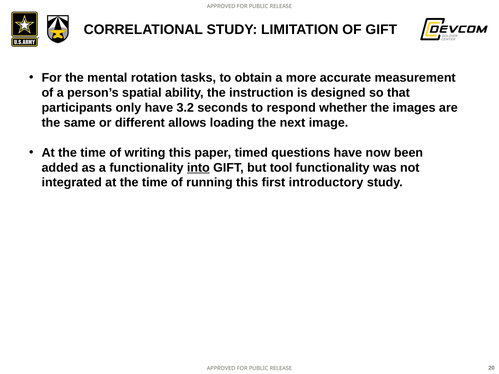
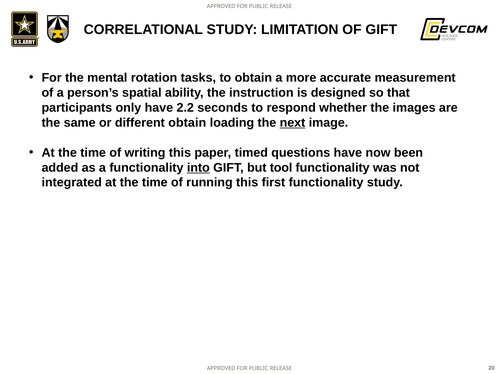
3.2: 3.2 -> 2.2
different allows: allows -> obtain
next underline: none -> present
first introductory: introductory -> functionality
